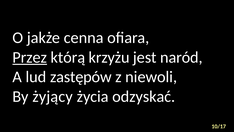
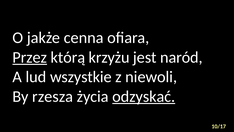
zastępów: zastępów -> wszystkie
żyjący: żyjący -> rzesza
odzyskać underline: none -> present
